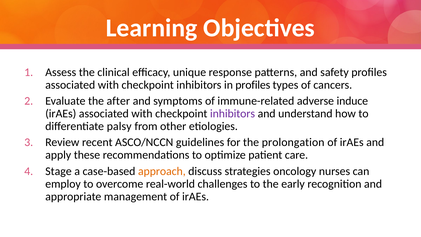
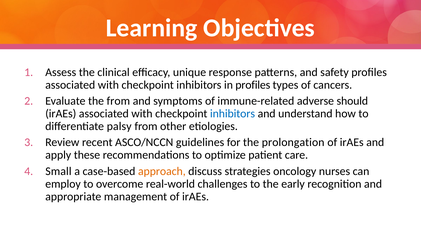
the after: after -> from
induce: induce -> should
inhibitors at (233, 114) colour: purple -> blue
Stage: Stage -> Small
